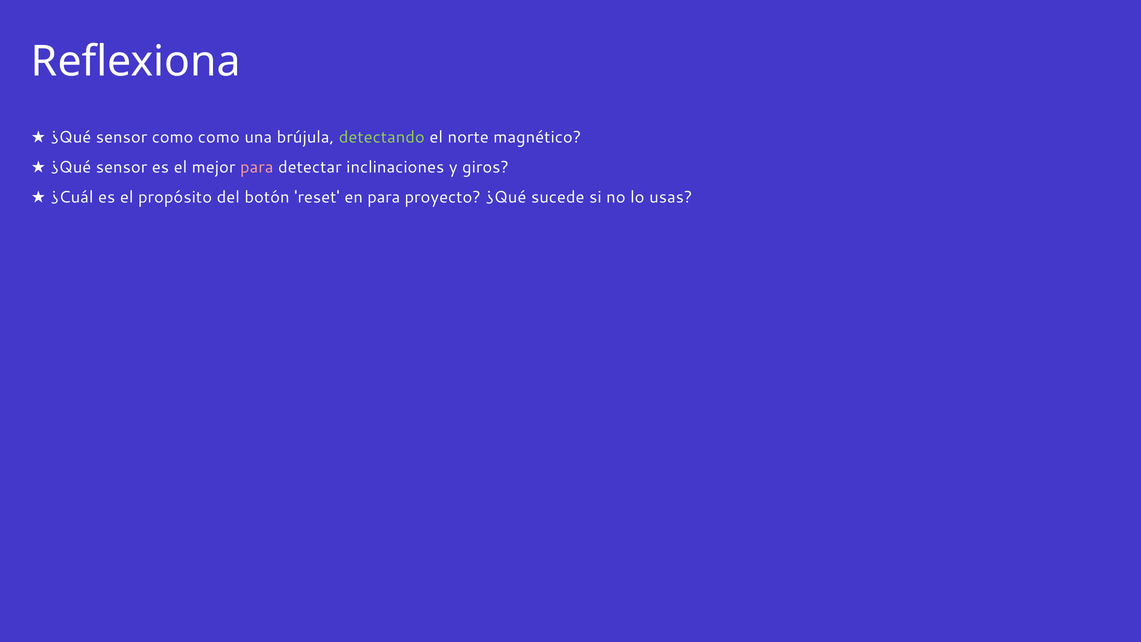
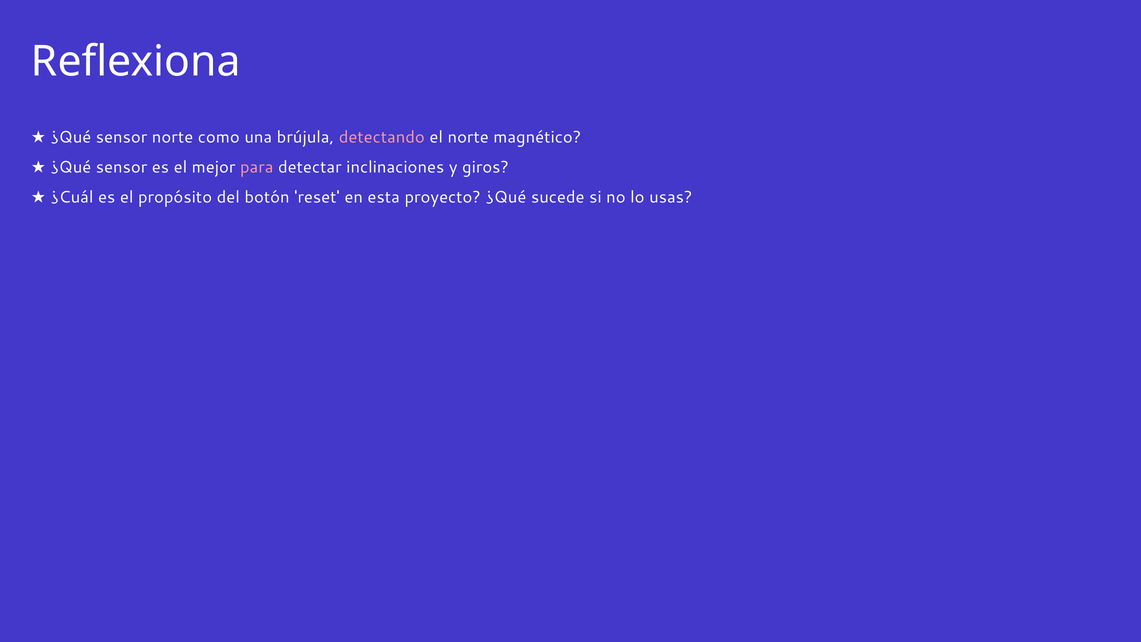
sensor como: como -> norte
detectando colour: light green -> pink
en para: para -> esta
